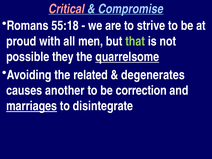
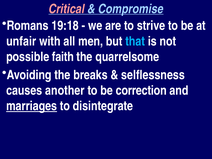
55:18: 55:18 -> 19:18
proud: proud -> unfair
that colour: light green -> light blue
they: they -> faith
quarrelsome underline: present -> none
related: related -> breaks
degenerates: degenerates -> selflessness
